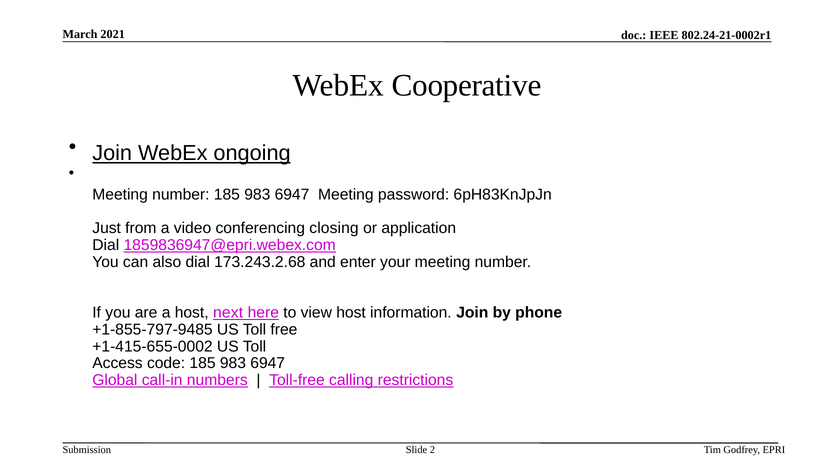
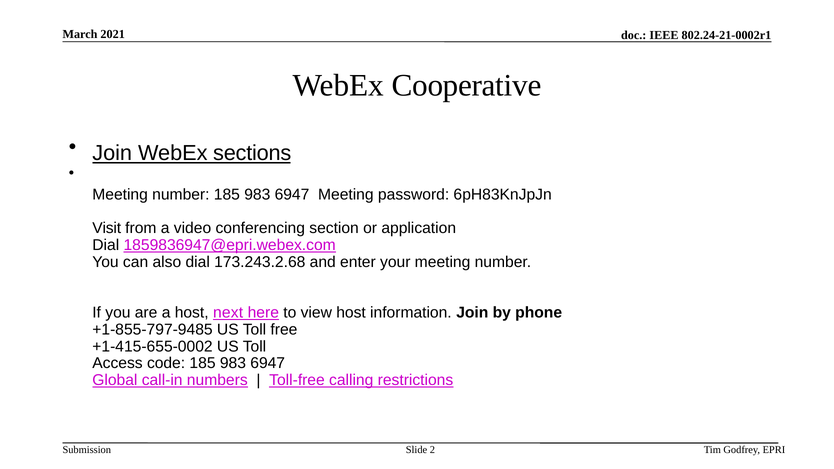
ongoing: ongoing -> sections
Just: Just -> Visit
closing: closing -> section
